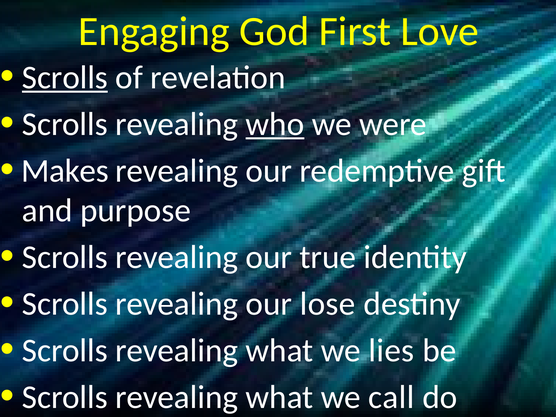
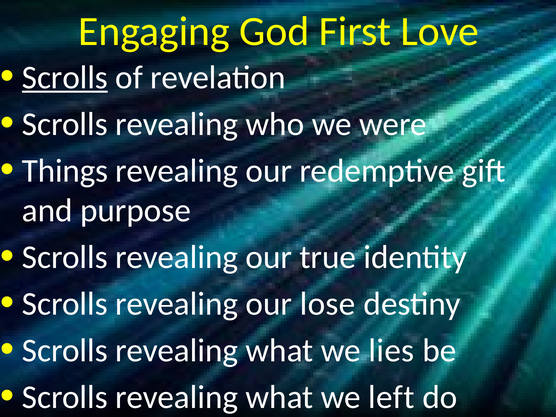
who underline: present -> none
Makes: Makes -> Things
call: call -> left
